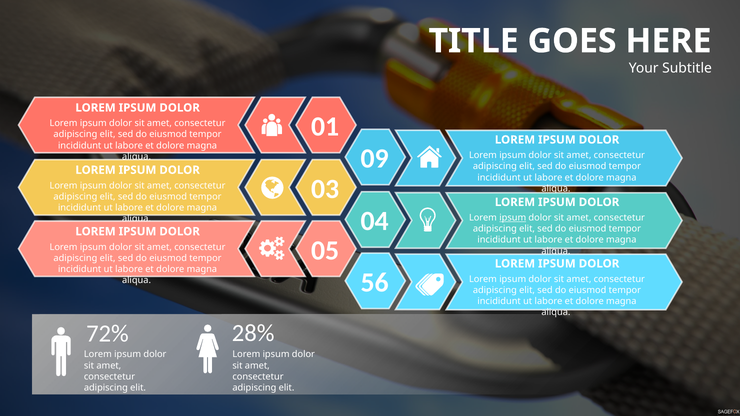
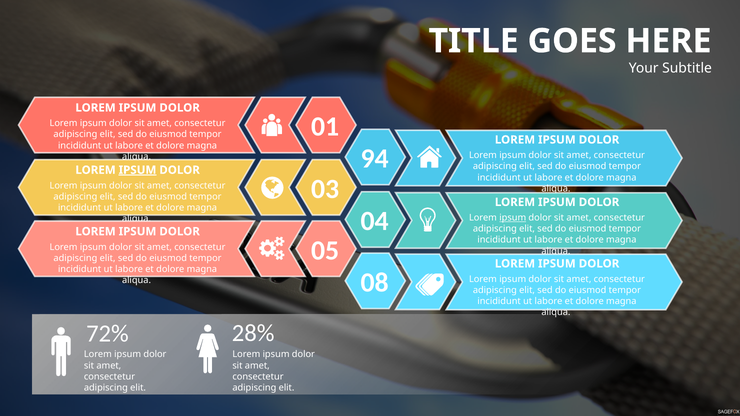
09: 09 -> 94
IPSUM at (137, 170) underline: none -> present
56: 56 -> 08
